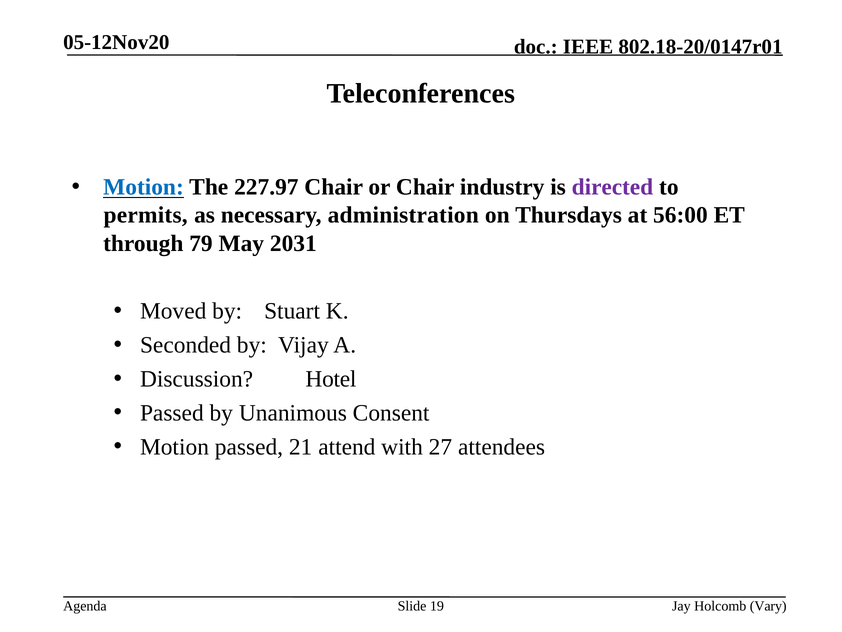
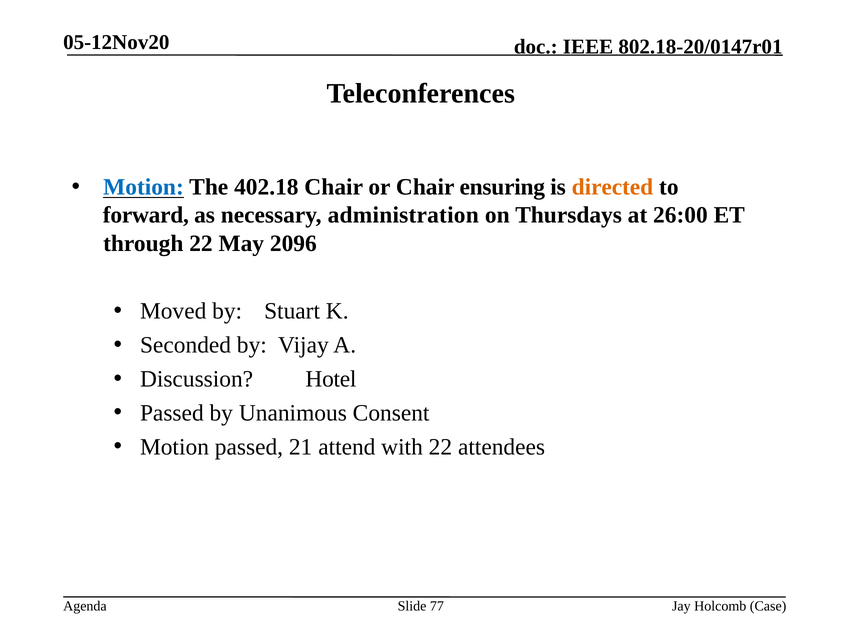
227.97: 227.97 -> 402.18
industry: industry -> ensuring
directed colour: purple -> orange
permits: permits -> forward
56:00: 56:00 -> 26:00
through 79: 79 -> 22
2031: 2031 -> 2096
with 27: 27 -> 22
19: 19 -> 77
Vary: Vary -> Case
